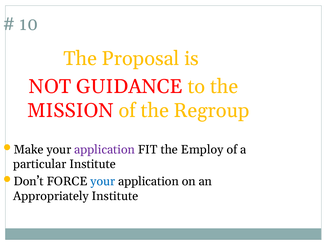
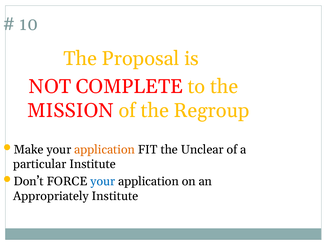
GUIDANCE: GUIDANCE -> COMPLETE
application at (105, 150) colour: purple -> orange
Employ: Employ -> Unclear
